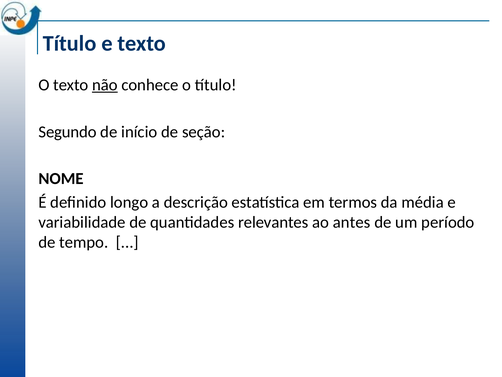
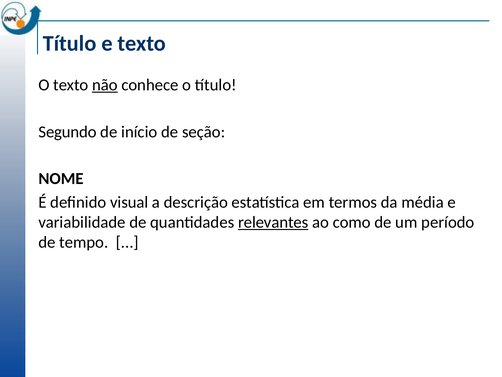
longo: longo -> visual
relevantes underline: none -> present
antes: antes -> como
